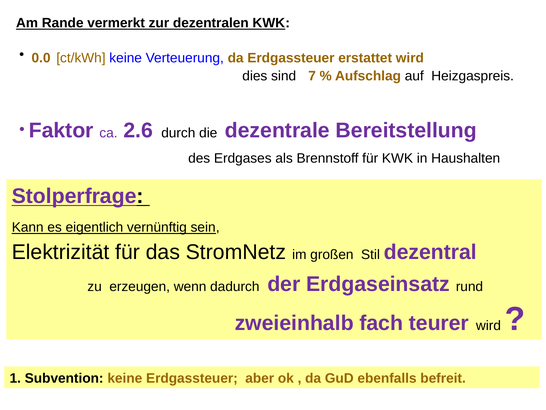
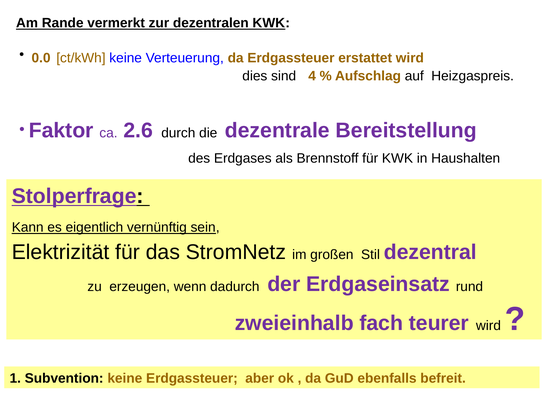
7: 7 -> 4
